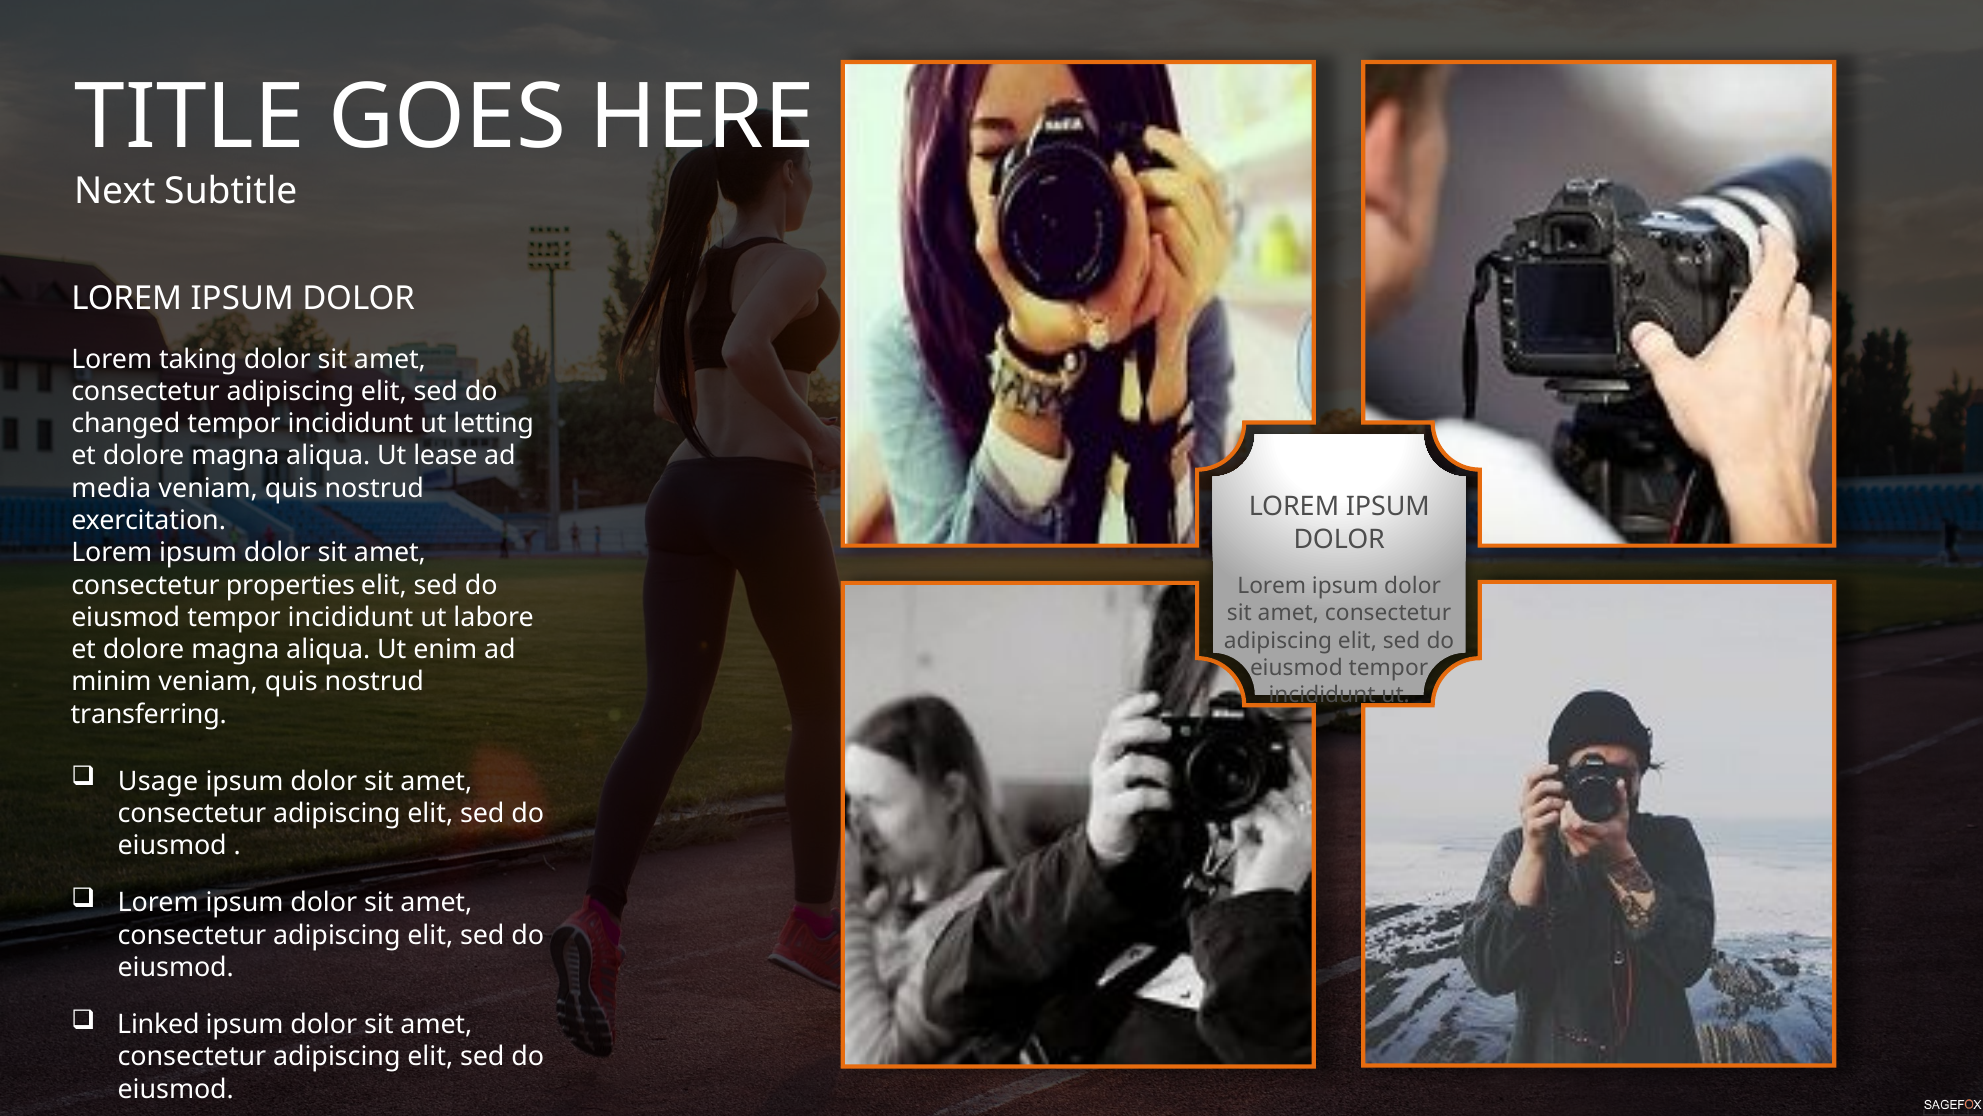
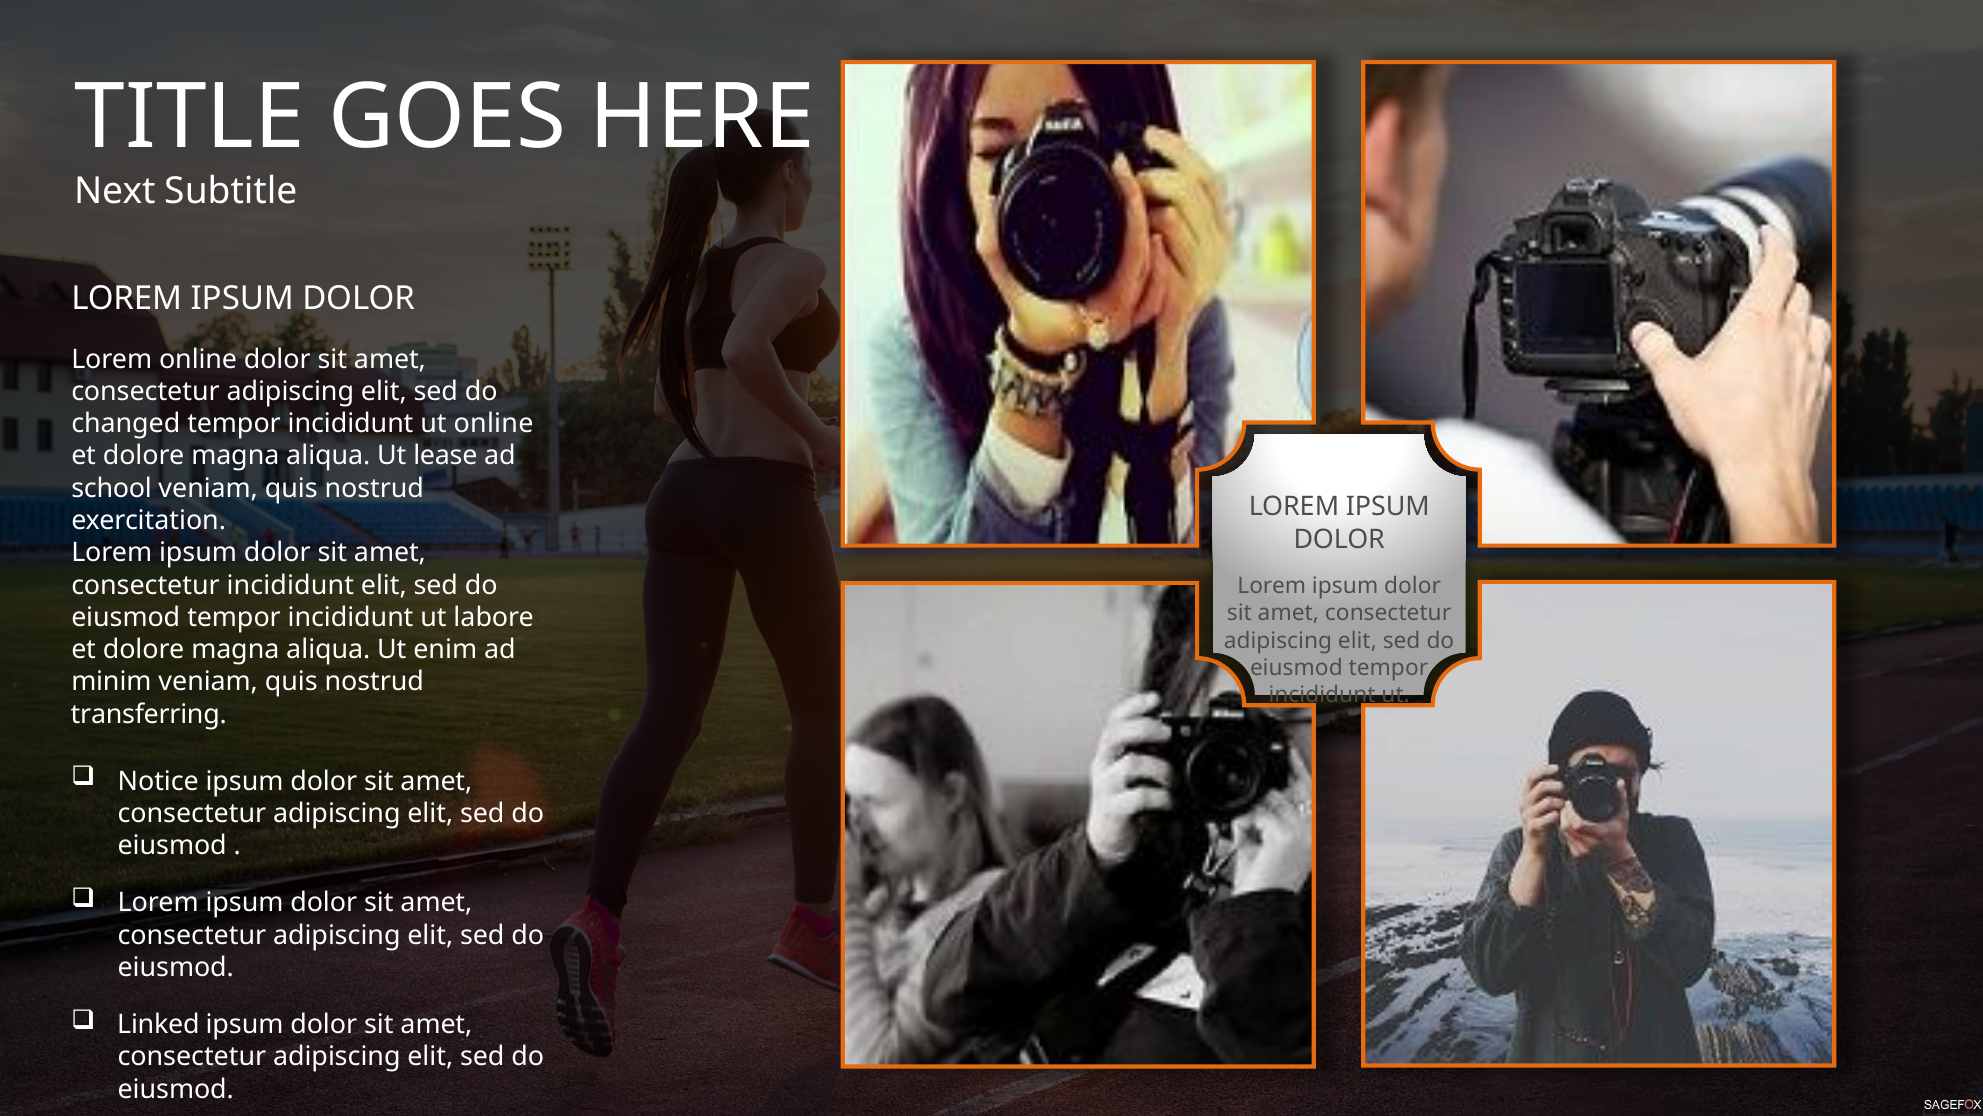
Lorem taking: taking -> online
ut letting: letting -> online
media: media -> school
consectetur properties: properties -> incididunt
Usage: Usage -> Notice
